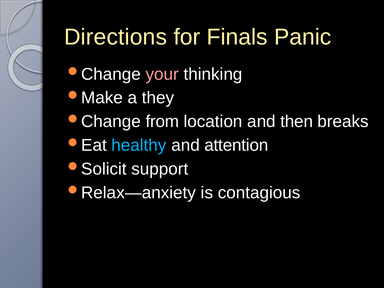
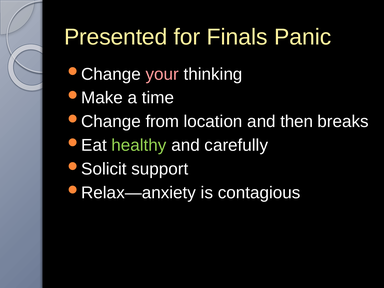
Directions: Directions -> Presented
they: they -> time
healthy colour: light blue -> light green
attention: attention -> carefully
